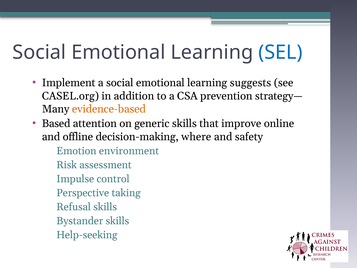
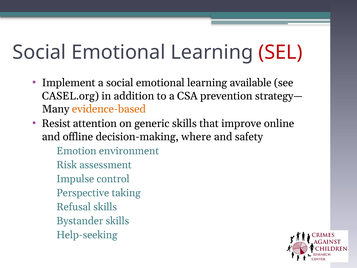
SEL colour: blue -> red
suggests: suggests -> available
Based: Based -> Resist
